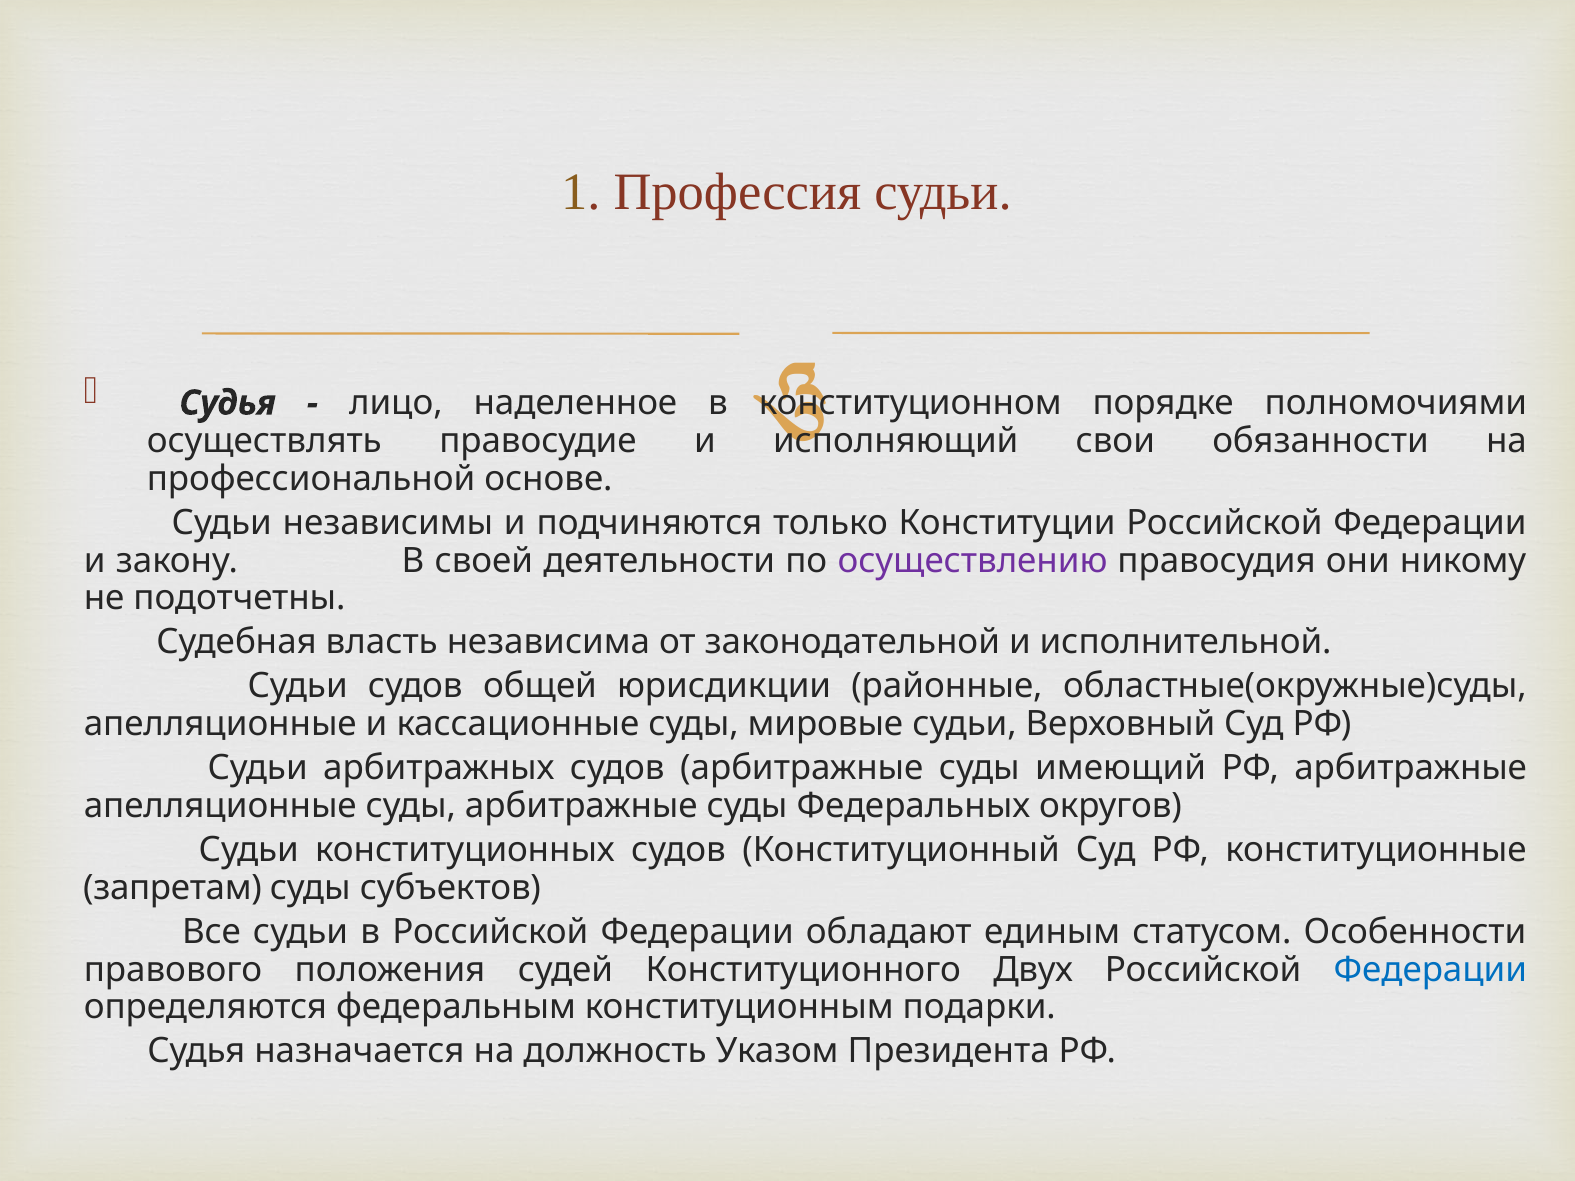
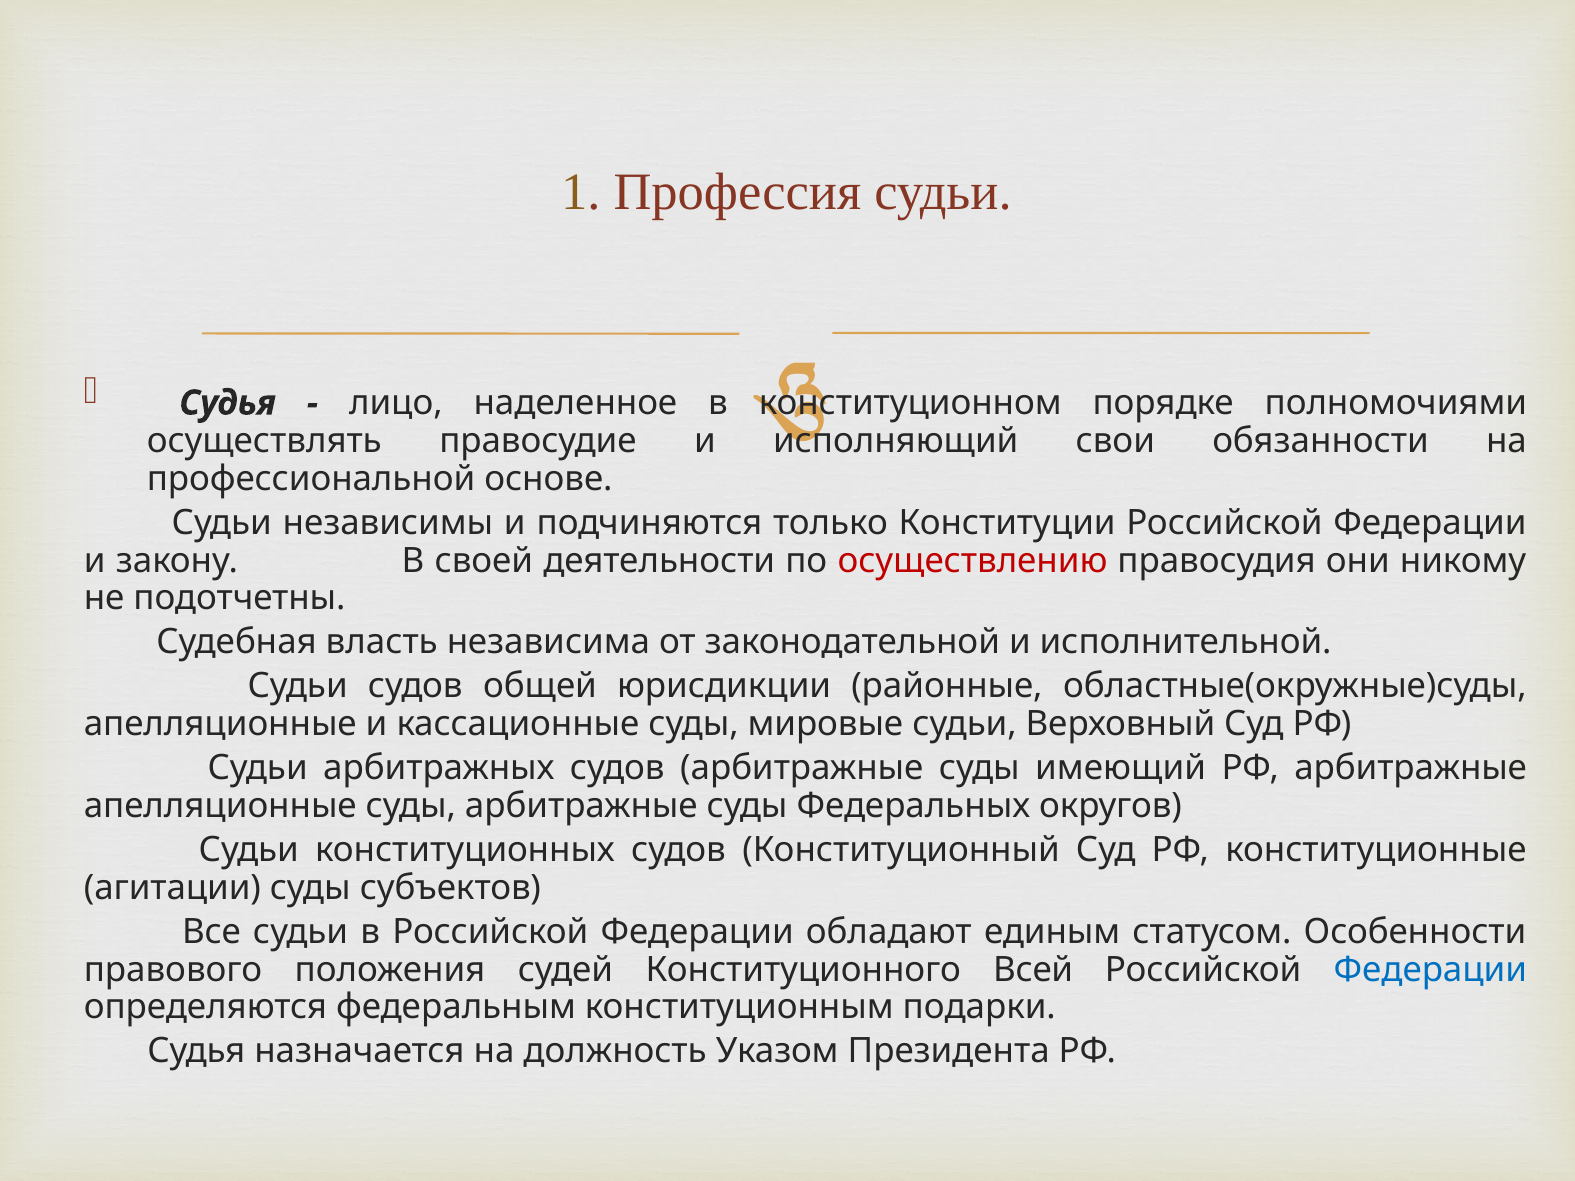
осуществлению colour: purple -> red
запретам: запретам -> агитации
Двух: Двух -> Всей
